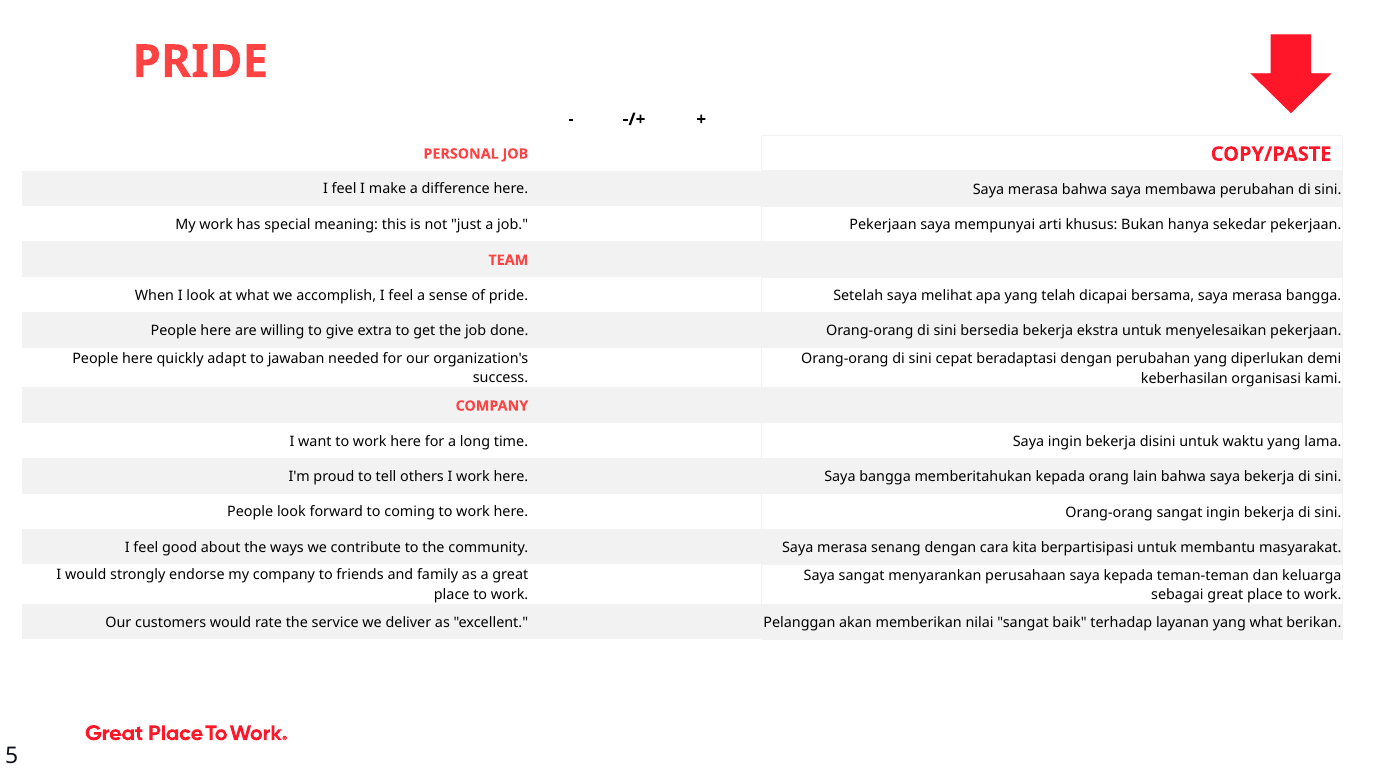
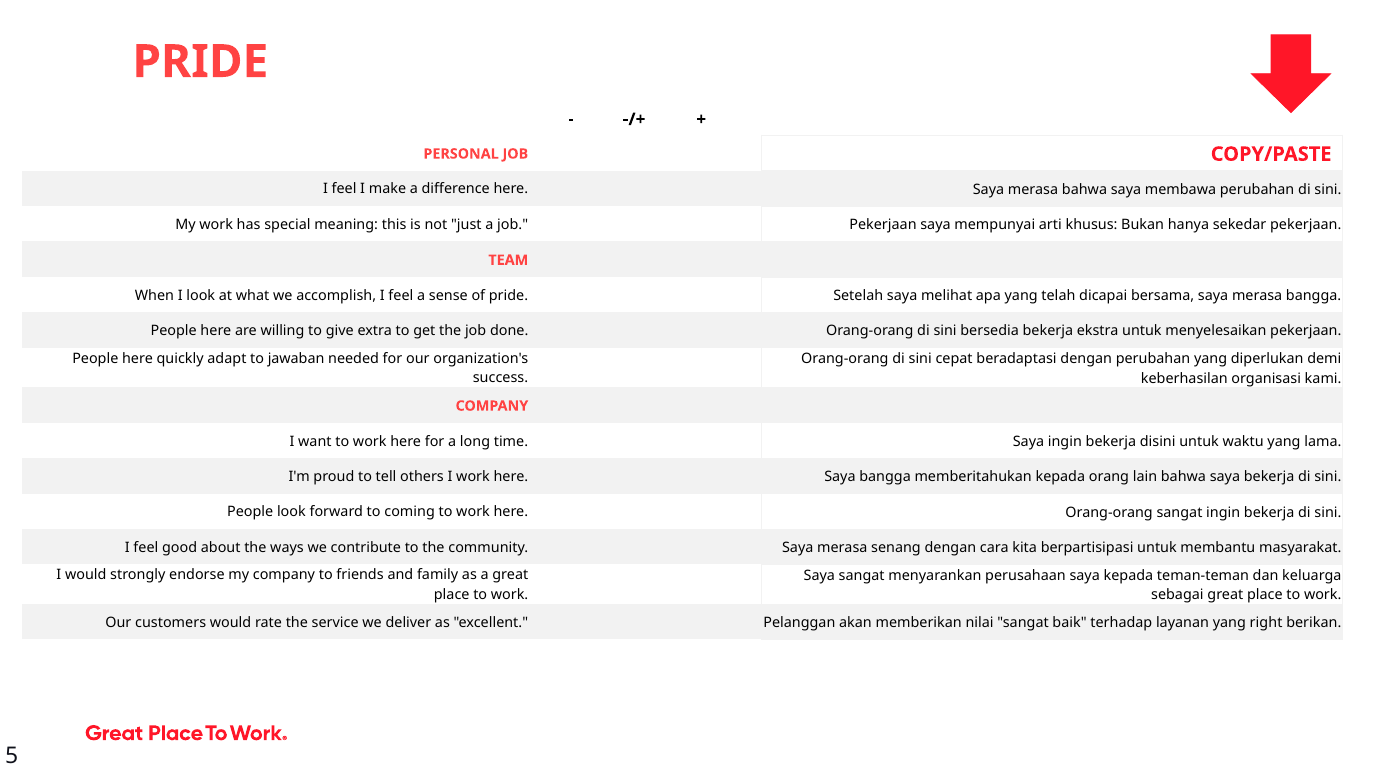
yang what: what -> right
